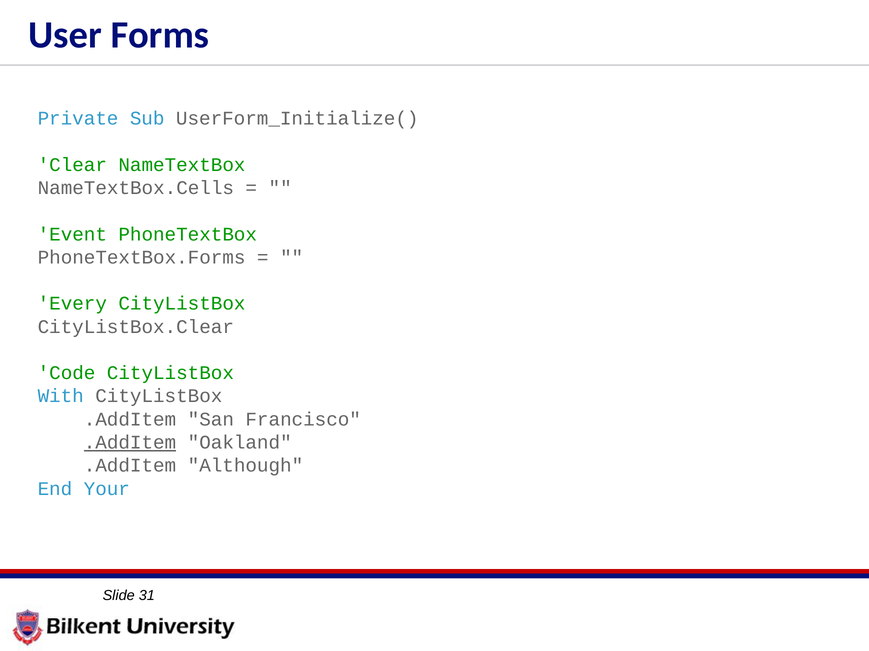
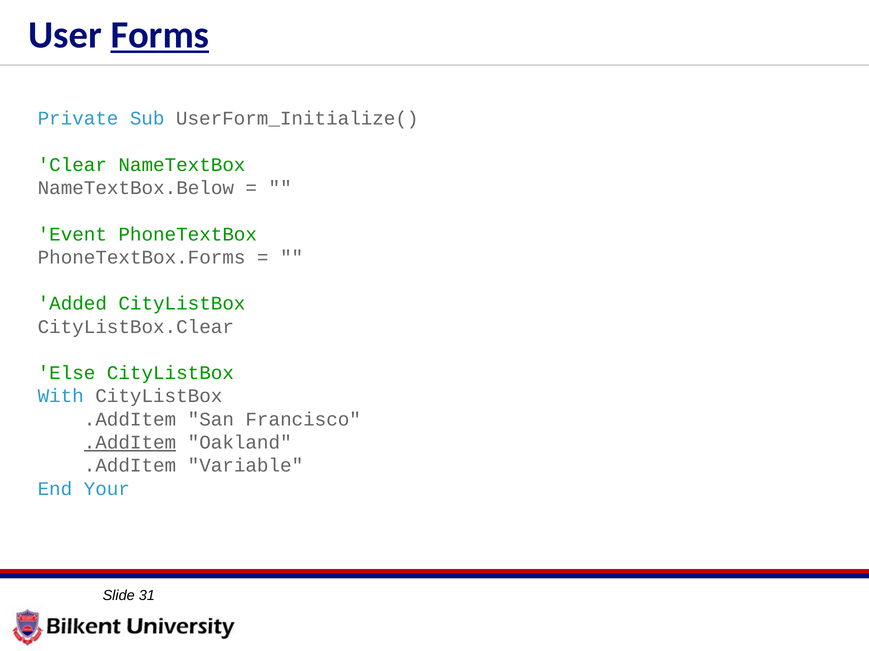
Forms underline: none -> present
NameTextBox.Cells: NameTextBox.Cells -> NameTextBox.Below
Every: Every -> Added
Code: Code -> Else
Although: Although -> Variable
